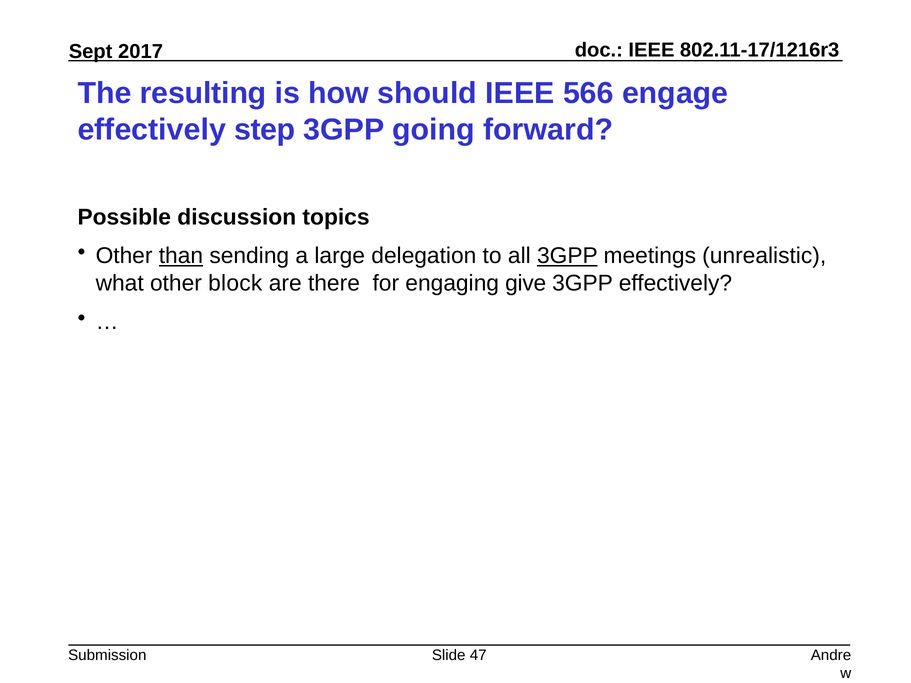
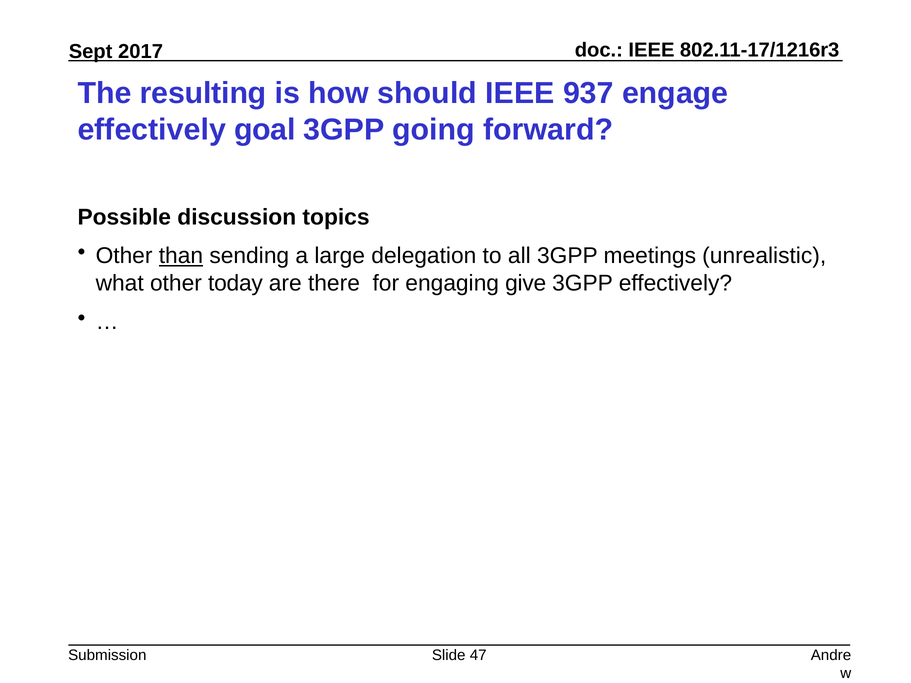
566: 566 -> 937
step: step -> goal
3GPP at (567, 256) underline: present -> none
block: block -> today
